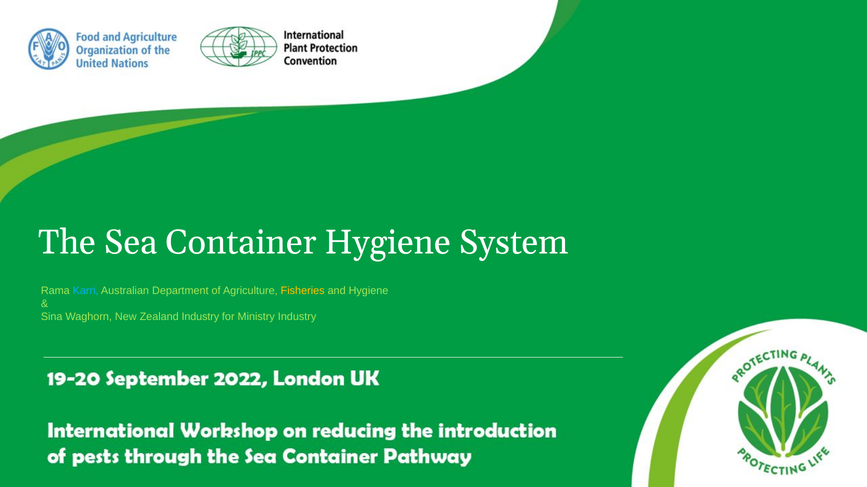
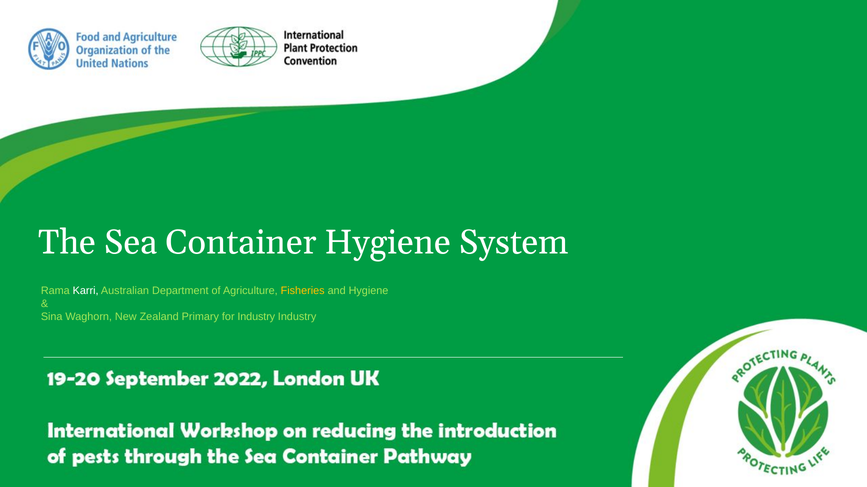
Karri colour: light blue -> white
Zealand Industry: Industry -> Primary
for Ministry: Ministry -> Industry
